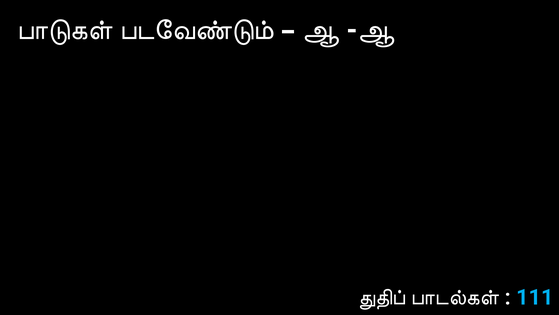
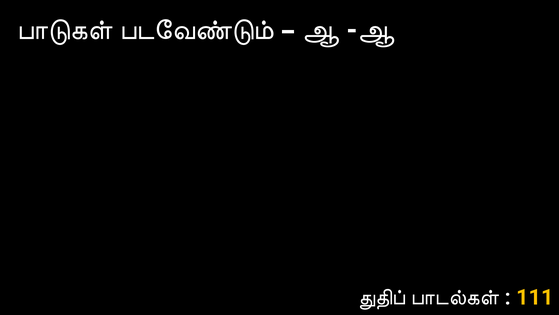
111 colour: light blue -> yellow
